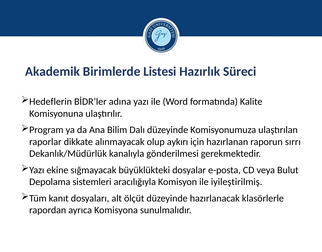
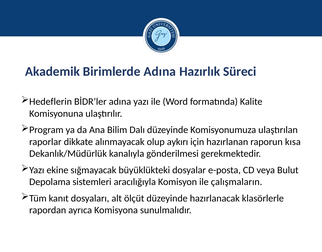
Birimlerde Listesi: Listesi -> Adına
sırrı: sırrı -> kısa
iyileştirilmiş: iyileştirilmiş -> çalışmaların
